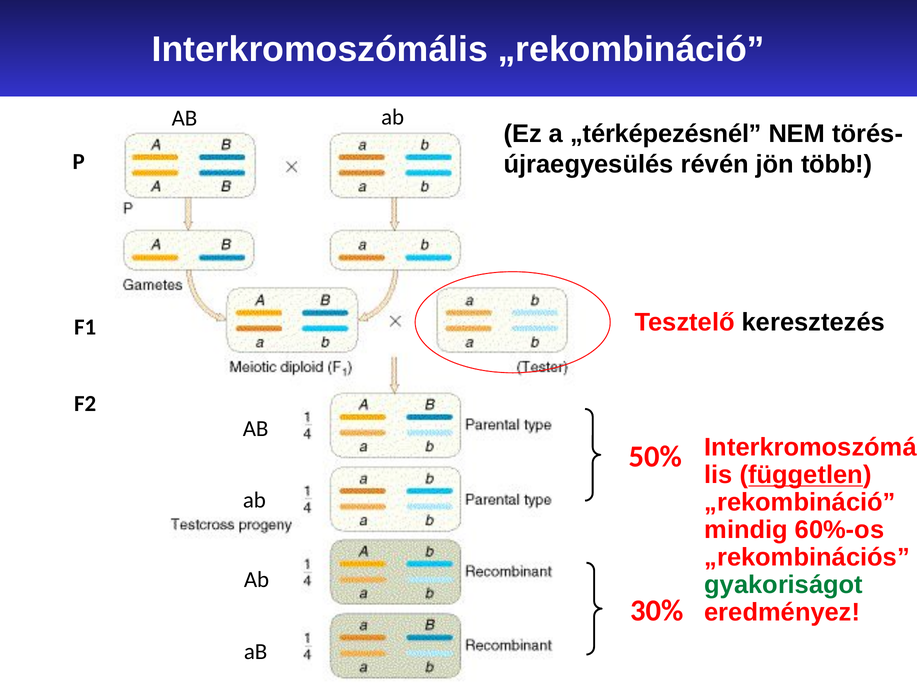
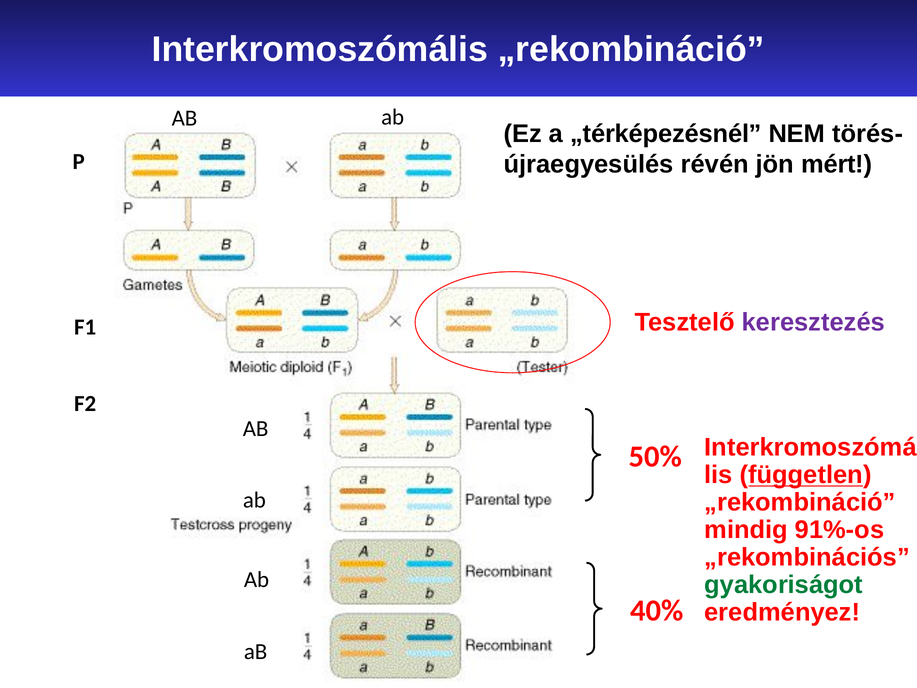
több: több -> mért
keresztezés colour: black -> purple
60%-os: 60%-os -> 91%-os
30%: 30% -> 40%
